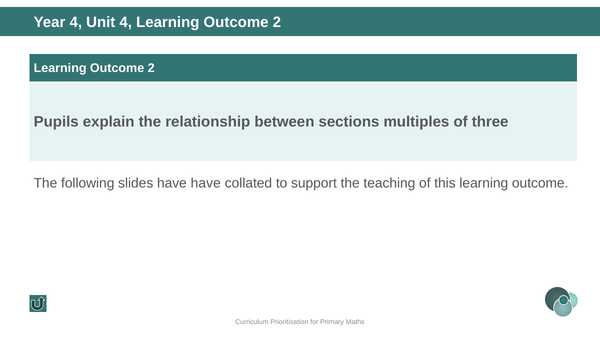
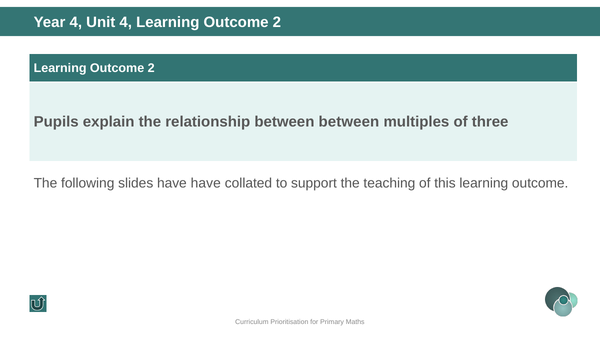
between sections: sections -> between
